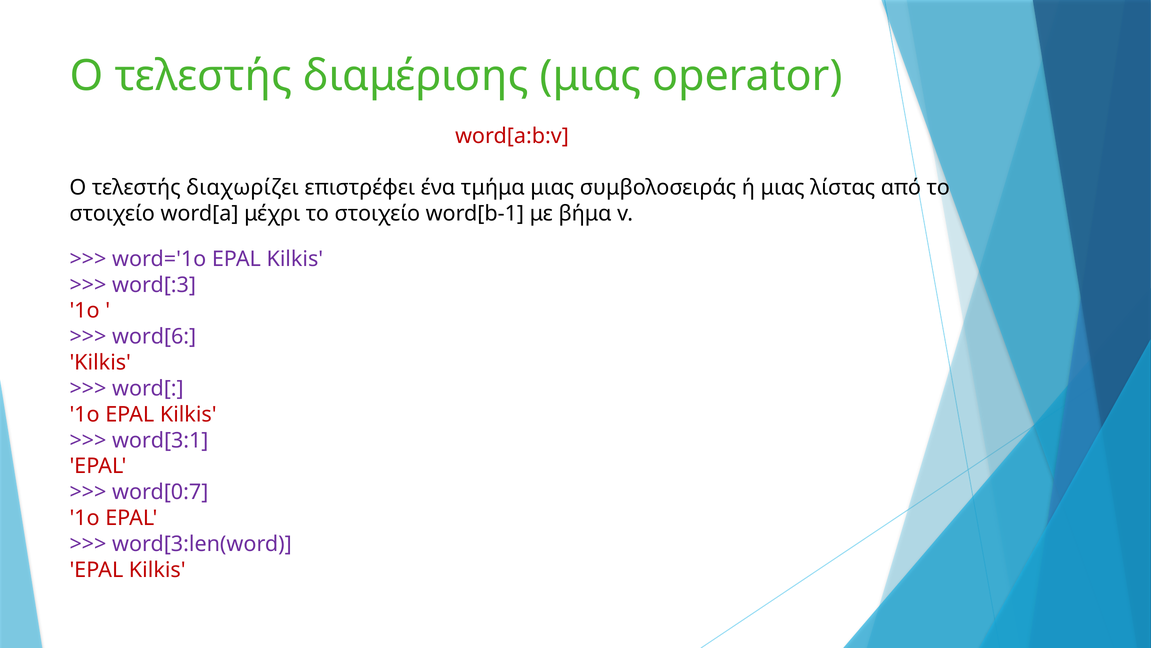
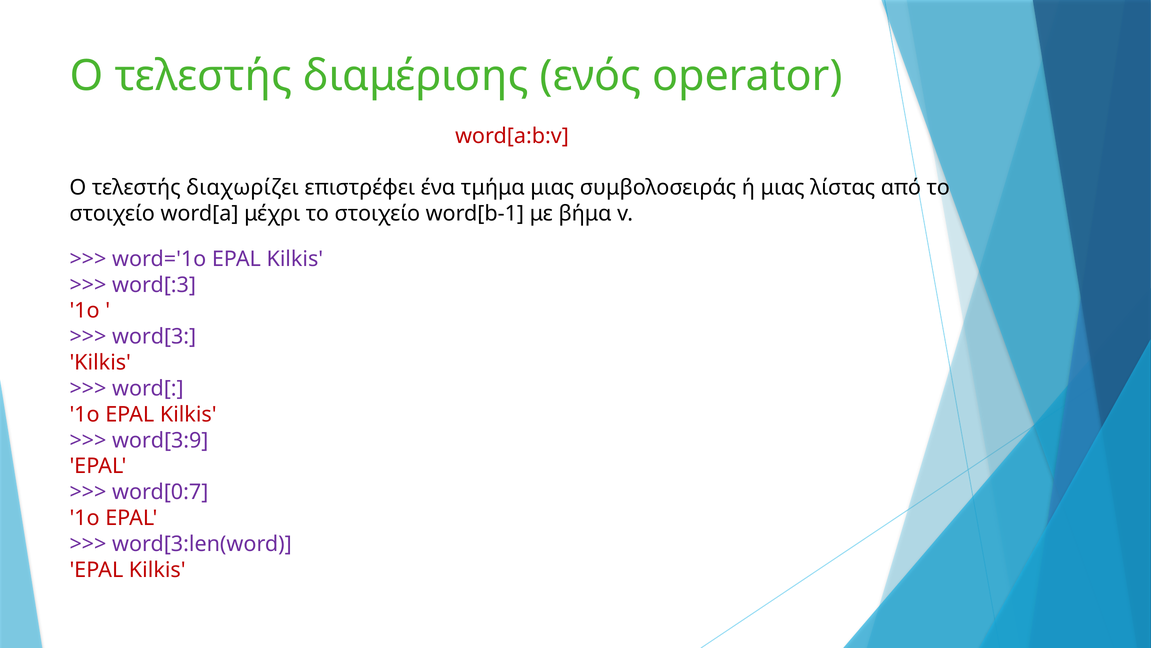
διαμέρισης μιας: μιας -> ενός
word[6: word[6 -> word[3
word[3:1: word[3:1 -> word[3:9
